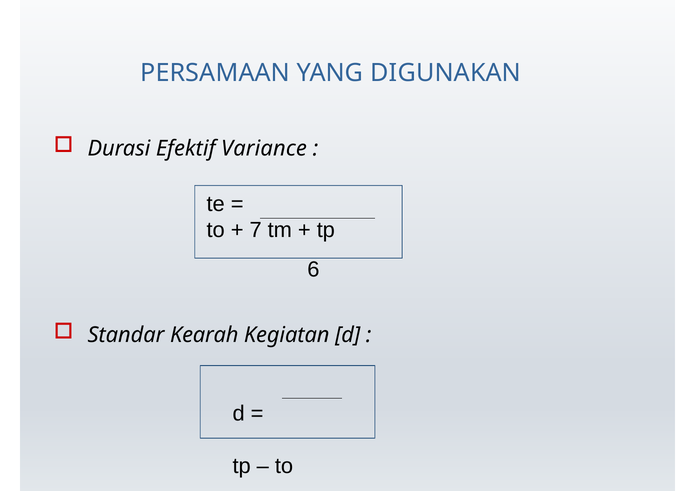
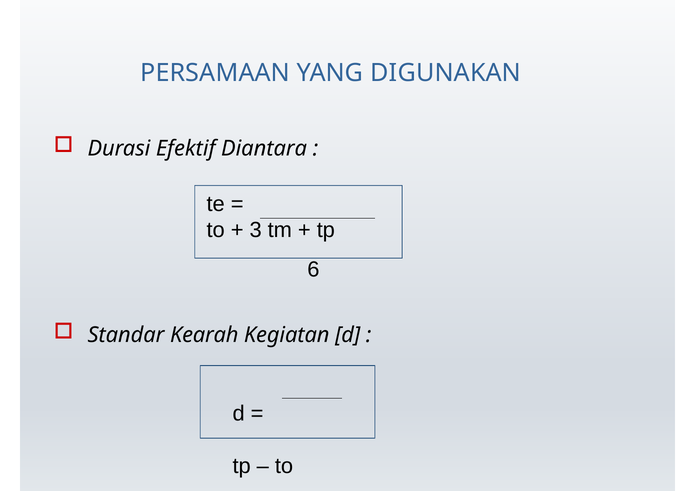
Variance: Variance -> Diantara
7: 7 -> 3
